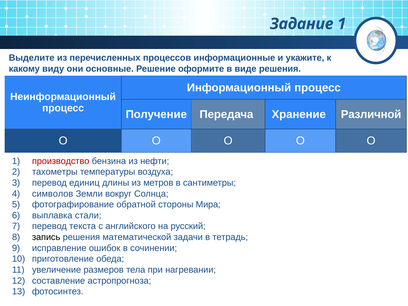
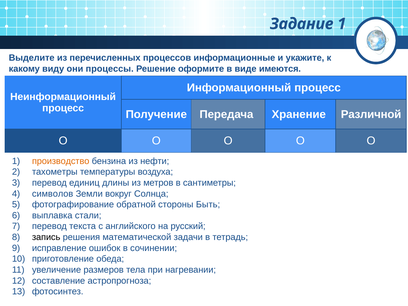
основные: основные -> процессы
виде решения: решения -> имеются
производство colour: red -> orange
Мира: Мира -> Быть
